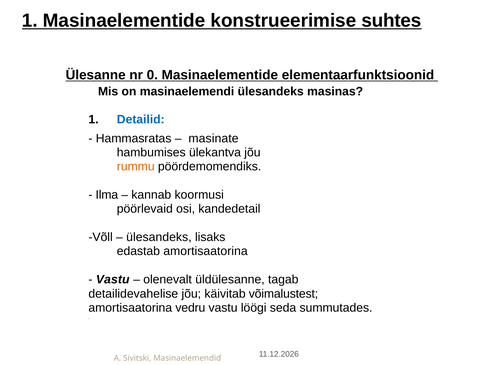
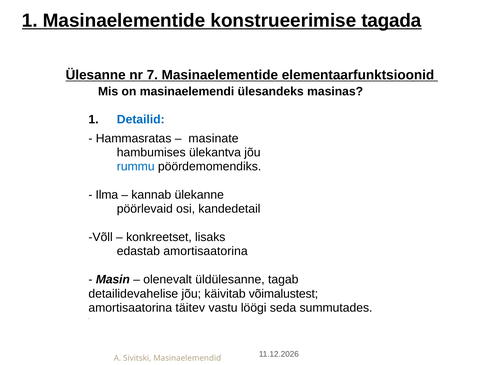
suhtes: suhtes -> tagada
0: 0 -> 7
rummu colour: orange -> blue
koormusi: koormusi -> ülekanne
ülesandeks at (159, 237): ülesandeks -> konkreetset
Vastu at (113, 279): Vastu -> Masin
vedru: vedru -> täitev
